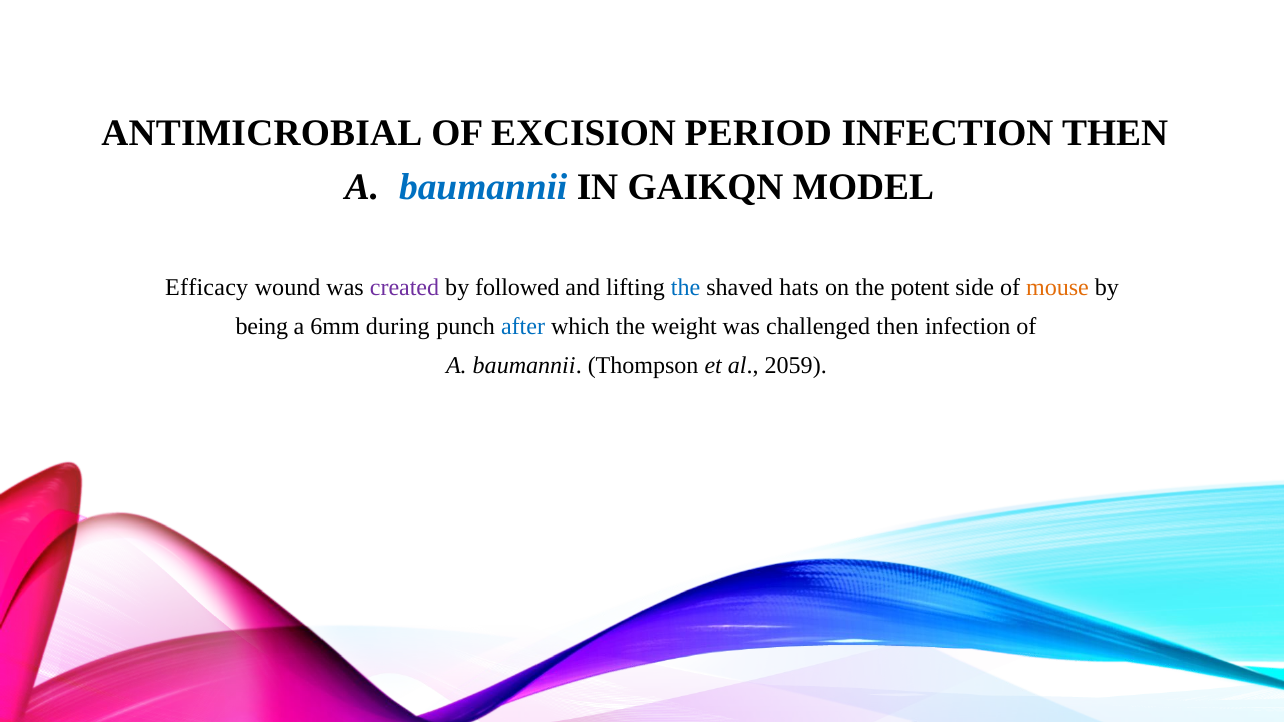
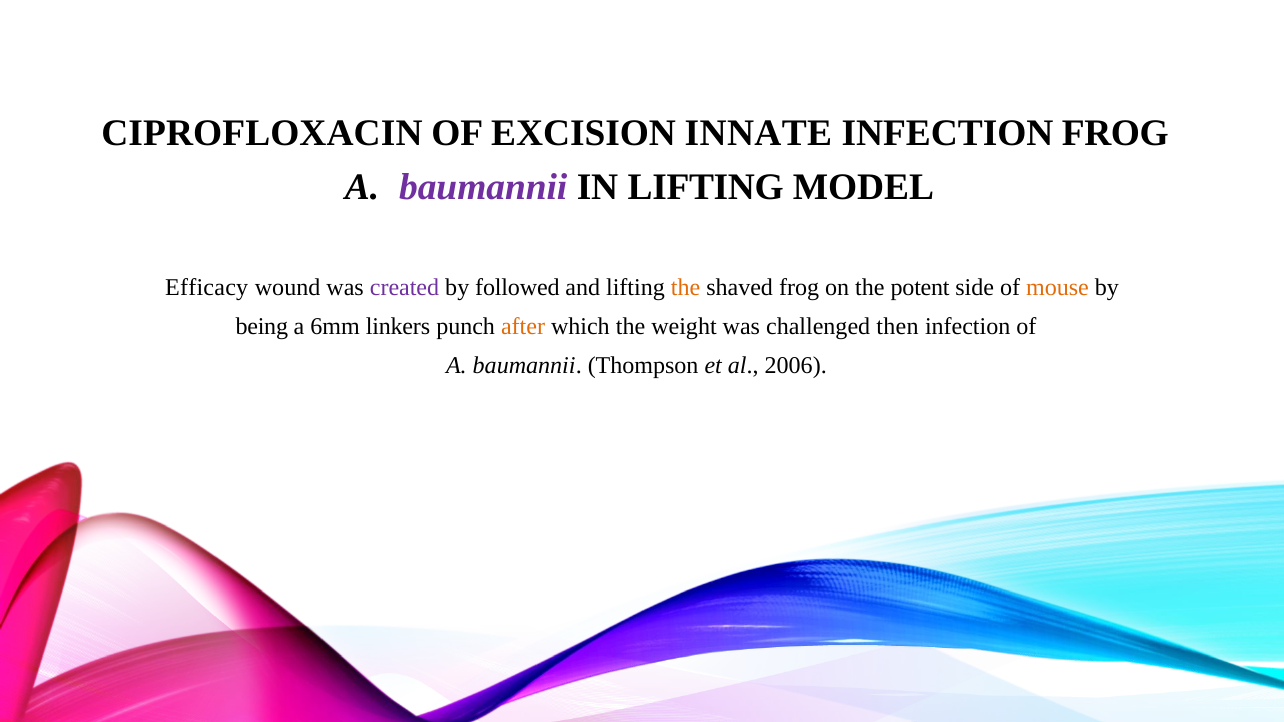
ANTIMICROBIAL: ANTIMICROBIAL -> CIPROFLOXACIN
PERIOD: PERIOD -> INNATE
INFECTION THEN: THEN -> FROG
baumannii at (483, 187) colour: blue -> purple
IN GAIKQN: GAIKQN -> LIFTING
the at (686, 287) colour: blue -> orange
shaved hats: hats -> frog
during: during -> linkers
after colour: blue -> orange
2059: 2059 -> 2006
